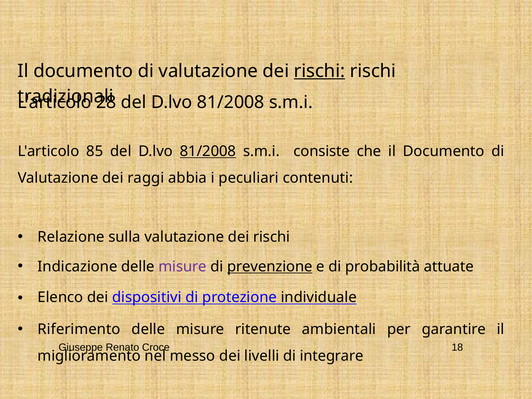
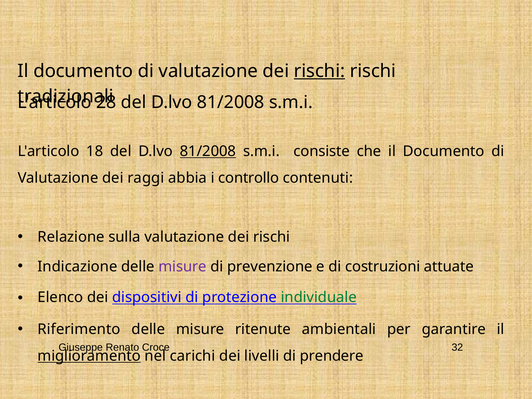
85: 85 -> 18
peculiari: peculiari -> controllo
prevenzione underline: present -> none
probabilità: probabilità -> costruzioni
individuale colour: black -> green
18: 18 -> 32
miglioramento underline: none -> present
messo: messo -> carichi
integrare: integrare -> prendere
